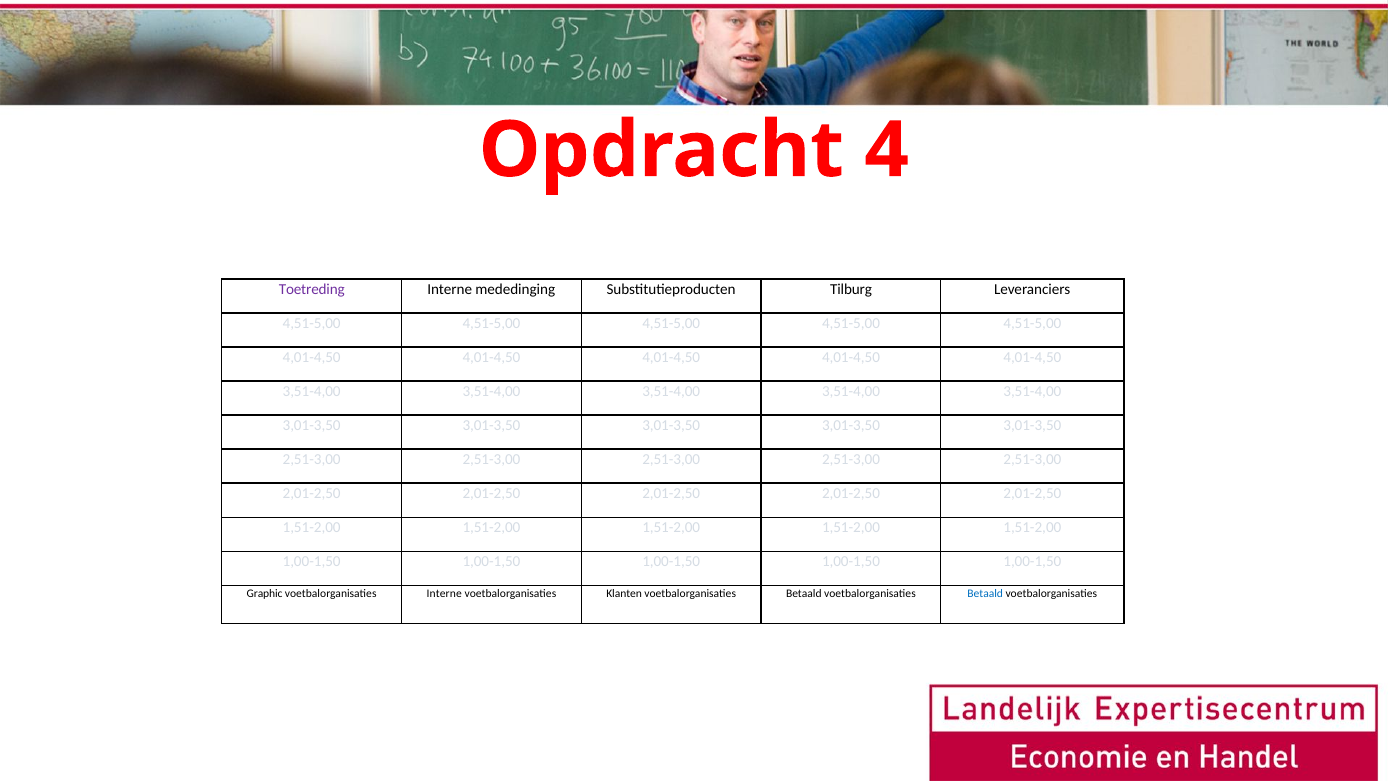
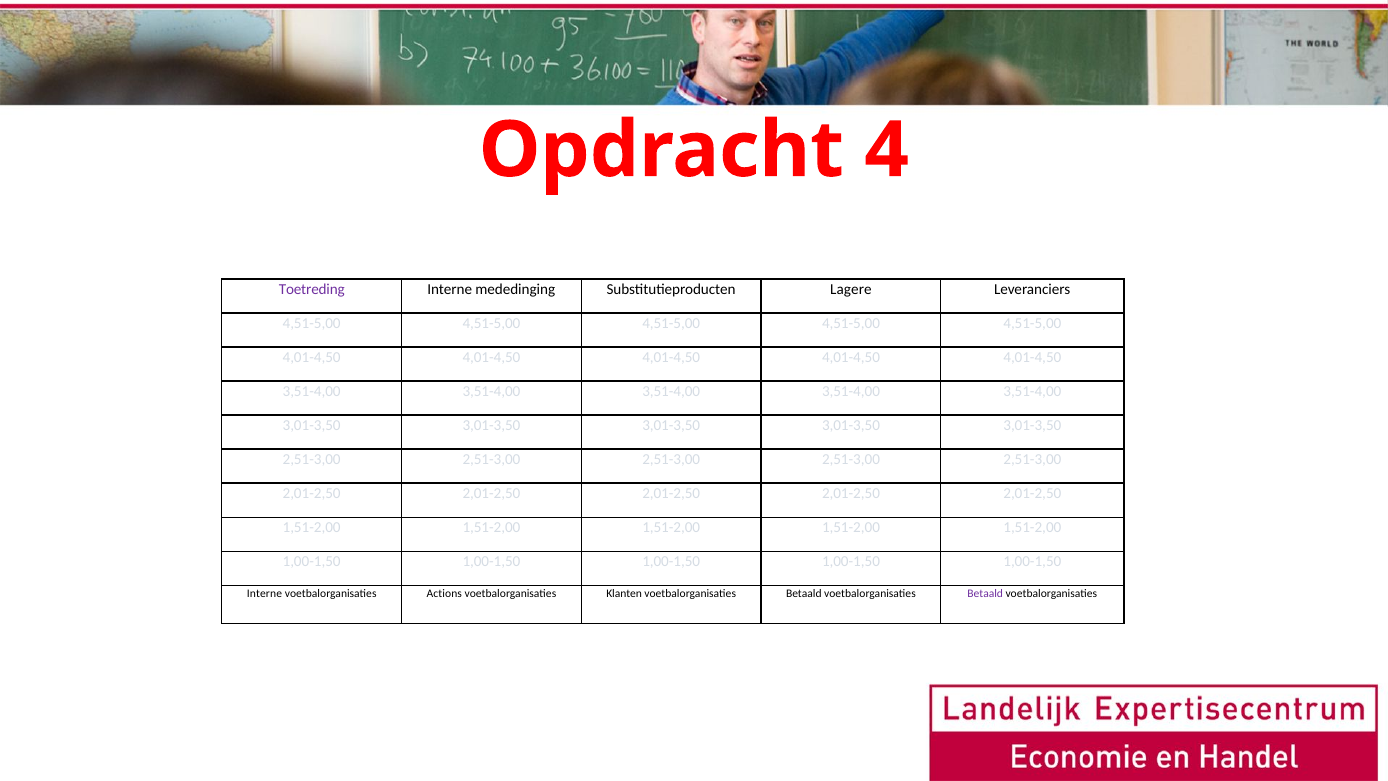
Tilburg: Tilburg -> Lagere
Graphic at (265, 593): Graphic -> Interne
voetbalorganisaties Interne: Interne -> Actions
Betaald at (985, 593) colour: blue -> purple
